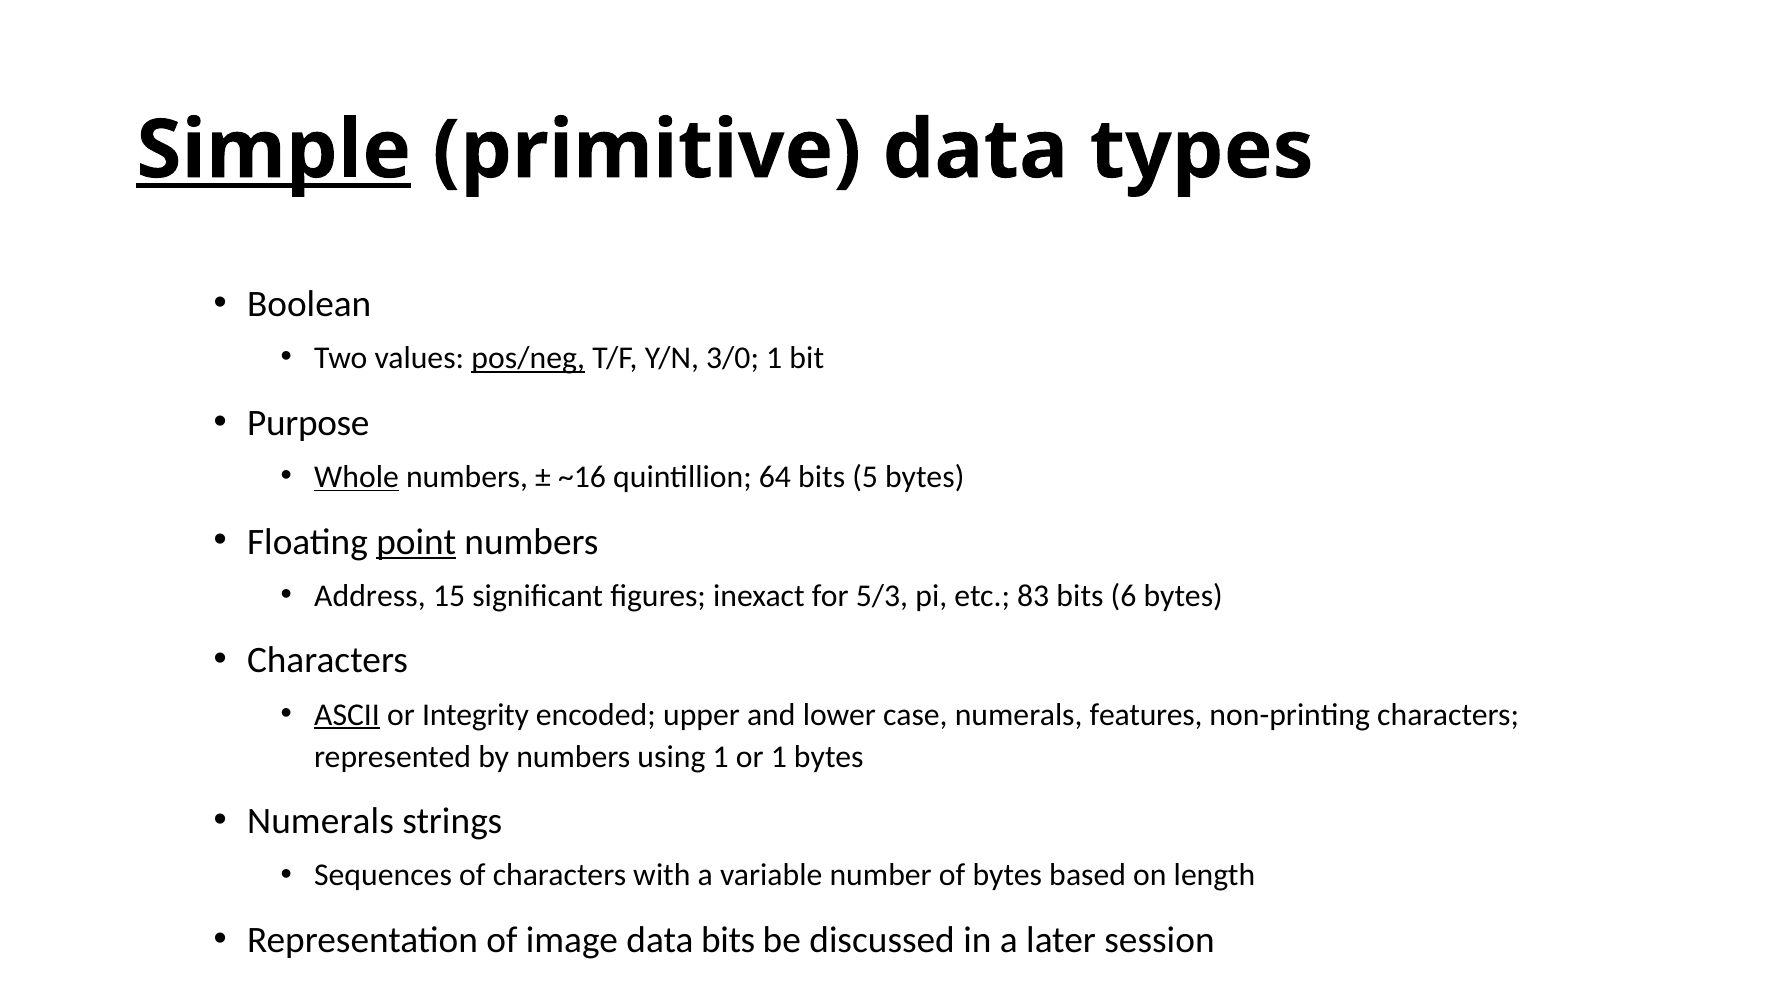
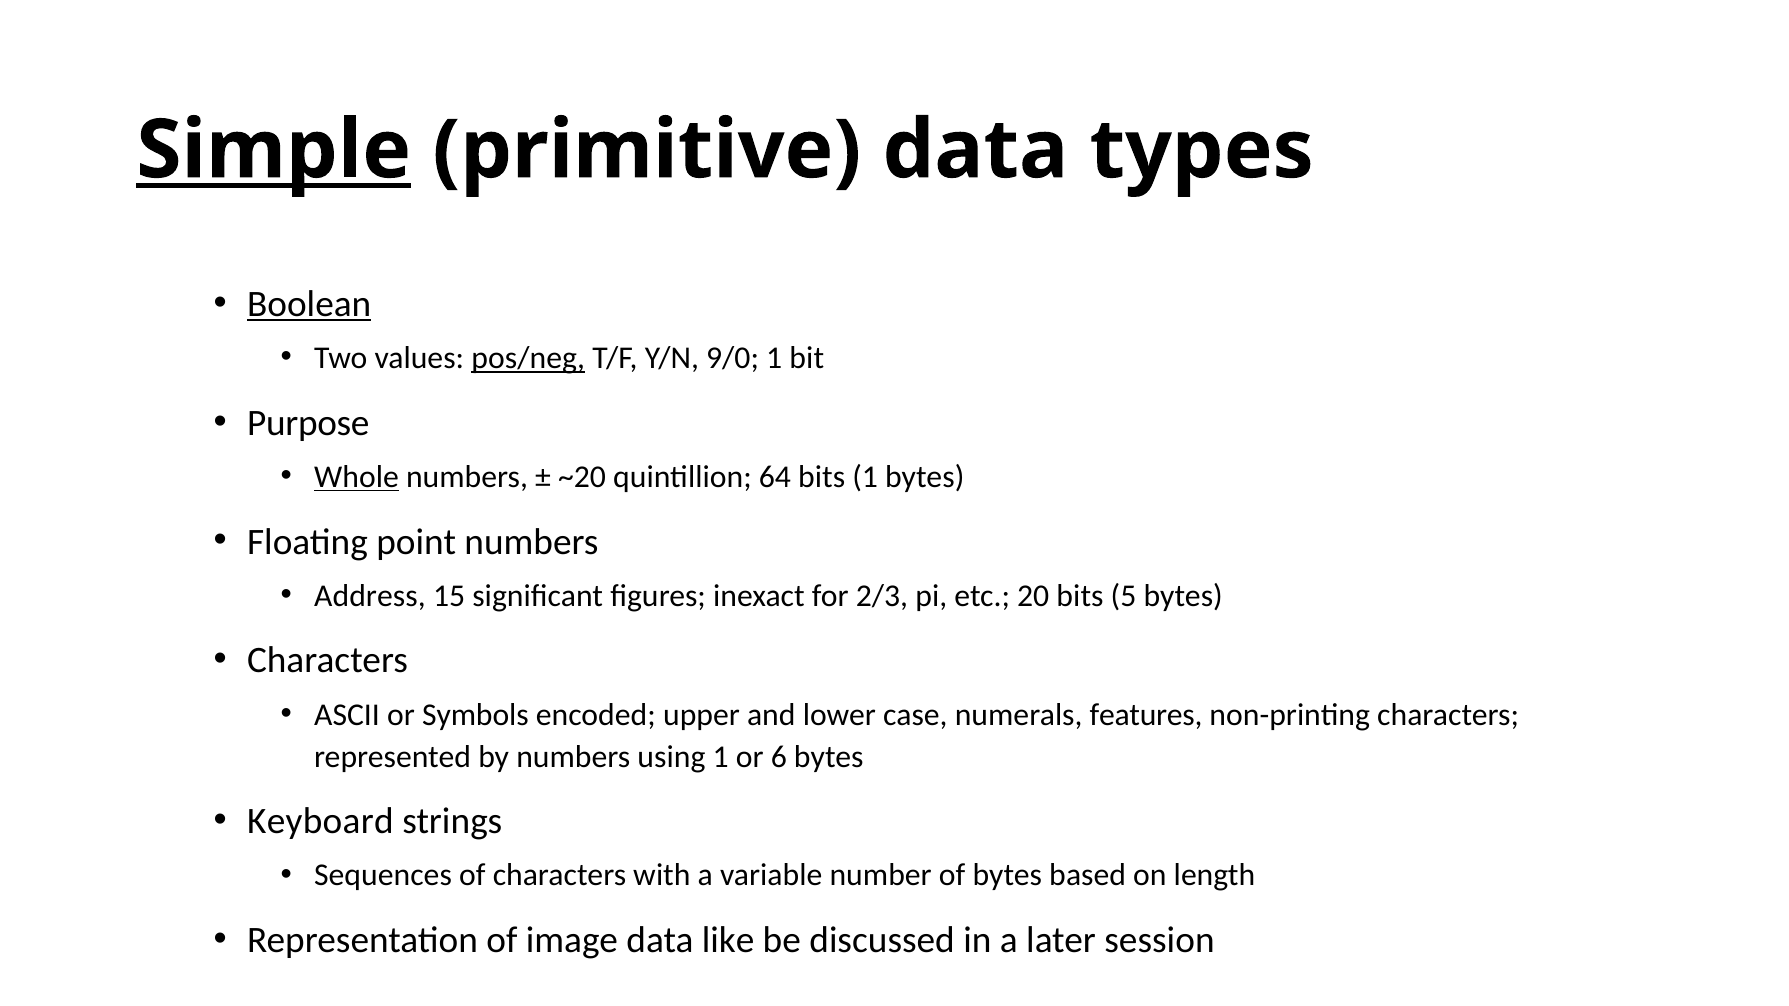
Boolean underline: none -> present
3/0: 3/0 -> 9/0
~16: ~16 -> ~20
bits 5: 5 -> 1
point underline: present -> none
5/3: 5/3 -> 2/3
83: 83 -> 20
6: 6 -> 5
ASCII underline: present -> none
Integrity: Integrity -> Symbols
or 1: 1 -> 6
Numerals at (320, 822): Numerals -> Keyboard
data bits: bits -> like
